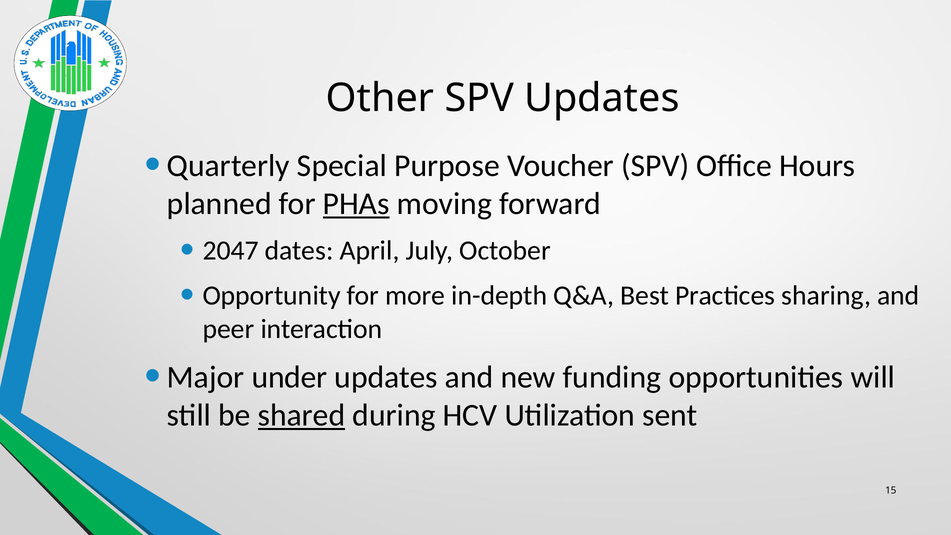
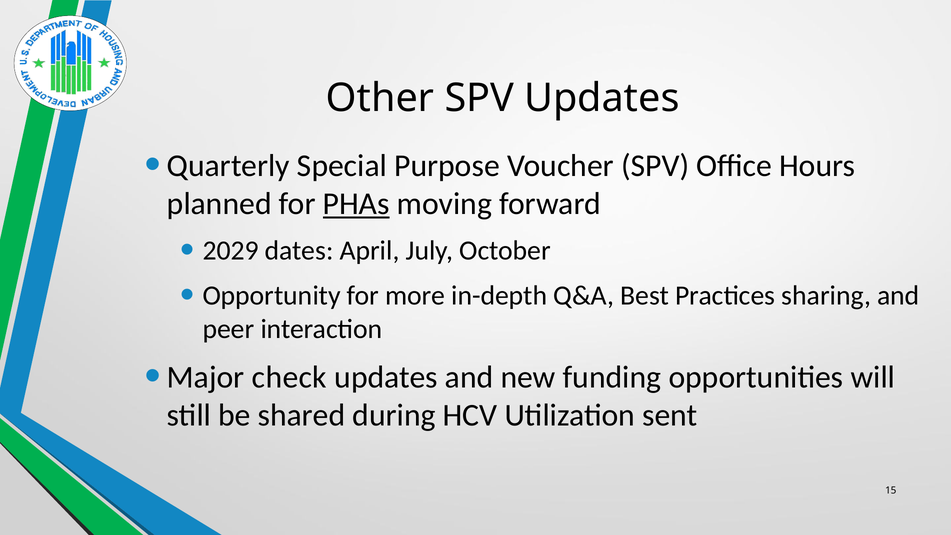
2047: 2047 -> 2029
under: under -> check
shared underline: present -> none
